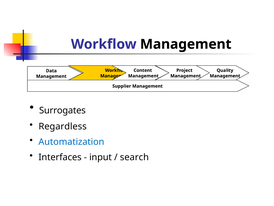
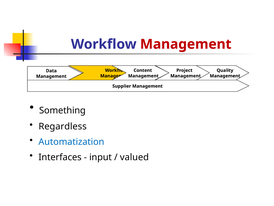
Management at (186, 44) colour: black -> red
Surrogates: Surrogates -> Something
search: search -> valued
